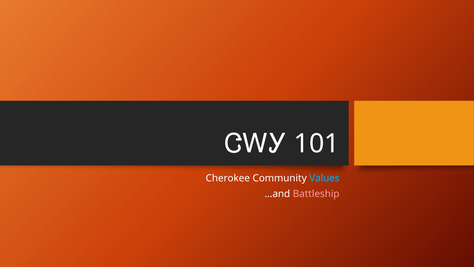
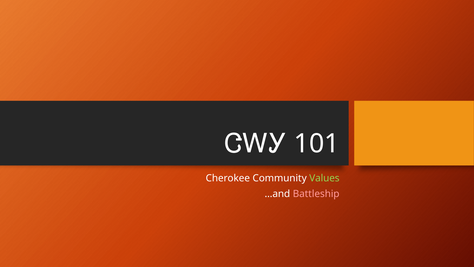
Values colour: light blue -> light green
